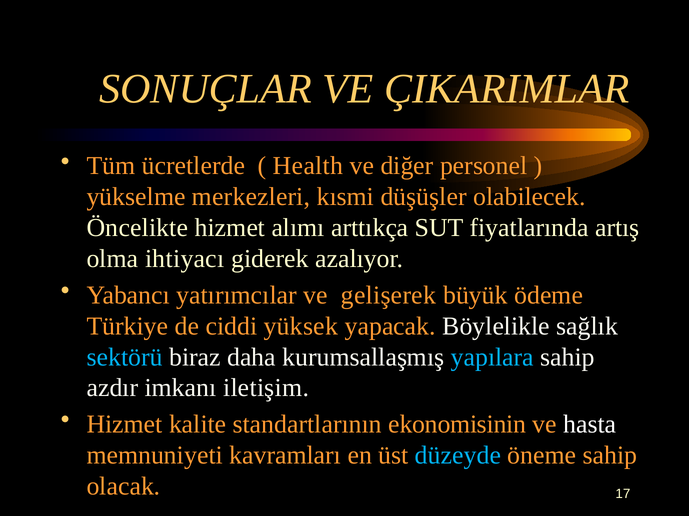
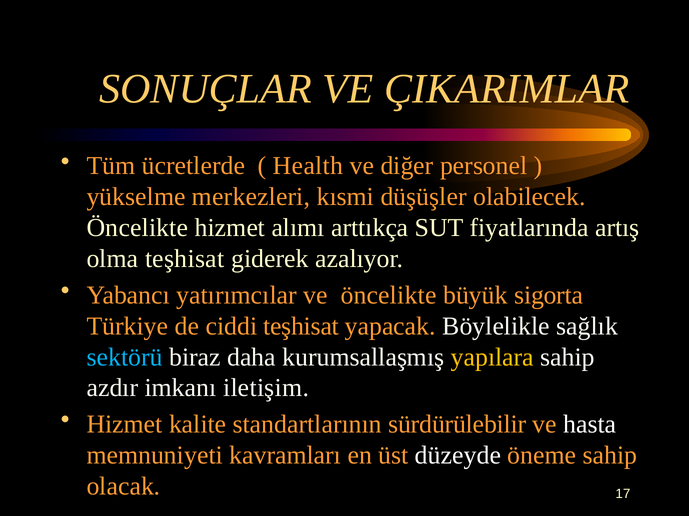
olma ihtiyacı: ihtiyacı -> teşhisat
ve gelişerek: gelişerek -> öncelikte
ödeme: ödeme -> sigorta
ciddi yüksek: yüksek -> teşhisat
yapılara colour: light blue -> yellow
ekonomisinin: ekonomisinin -> sürdürülebilir
düzeyde colour: light blue -> white
